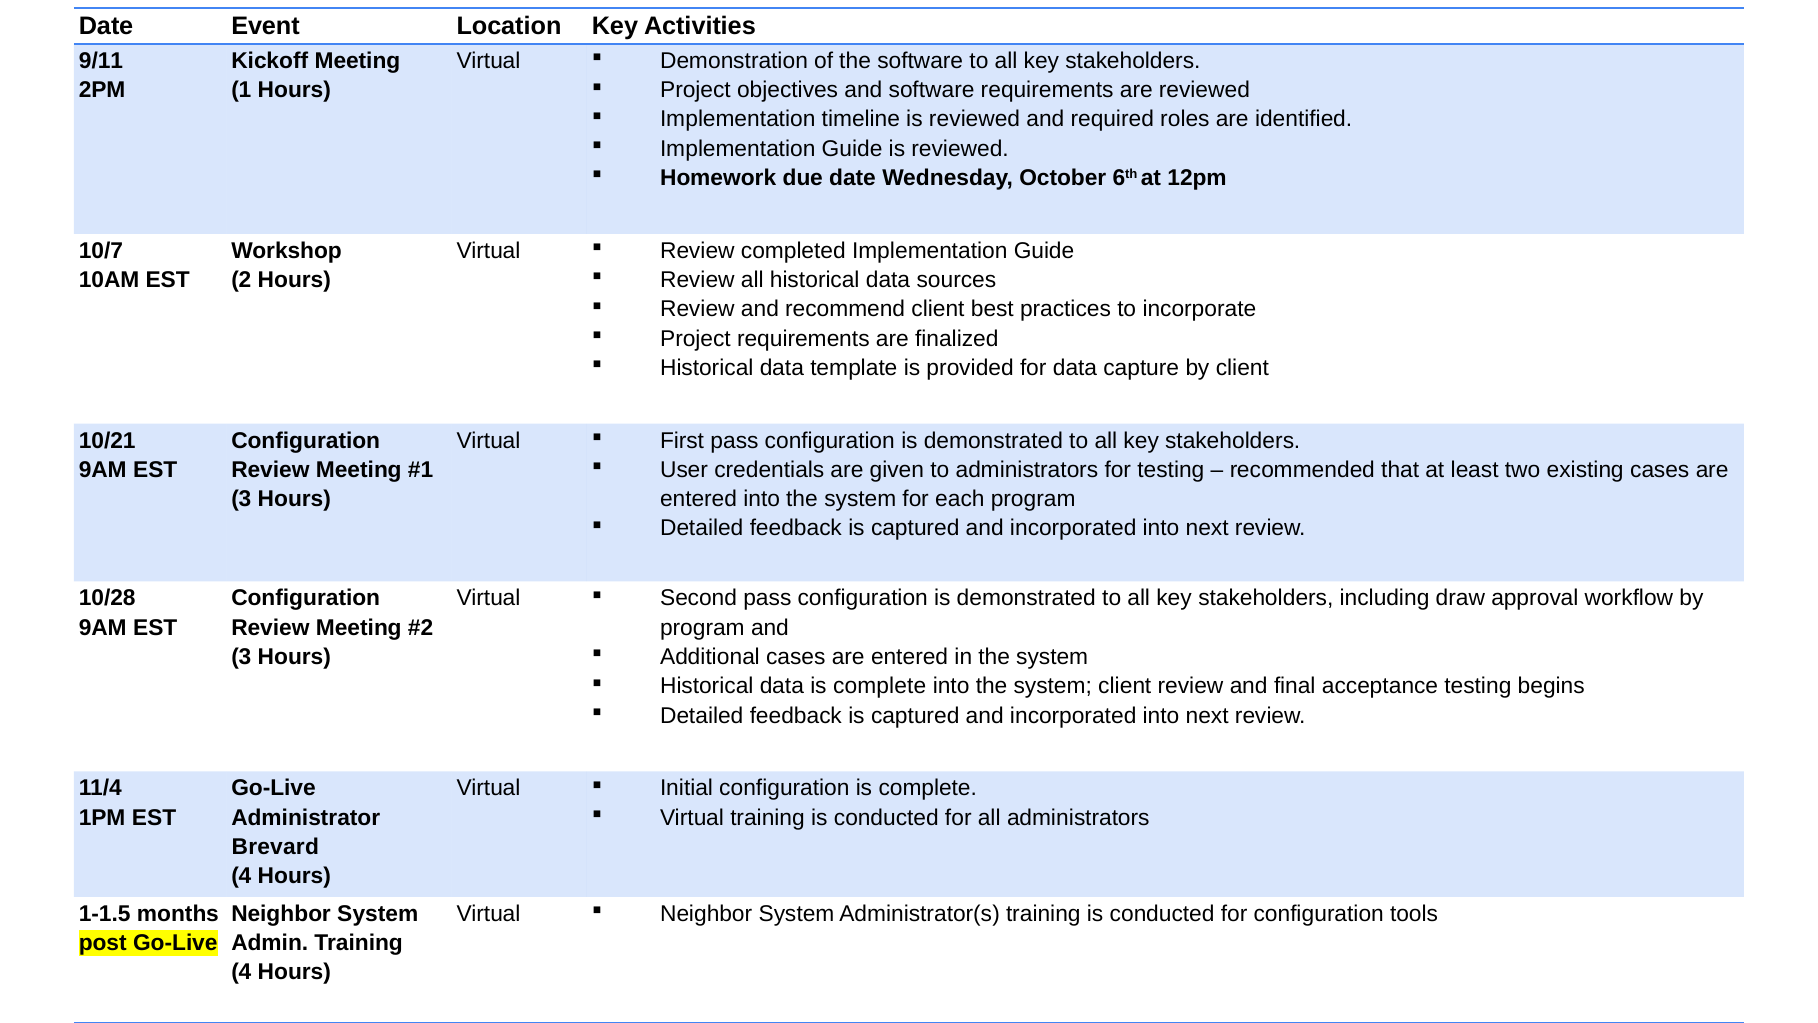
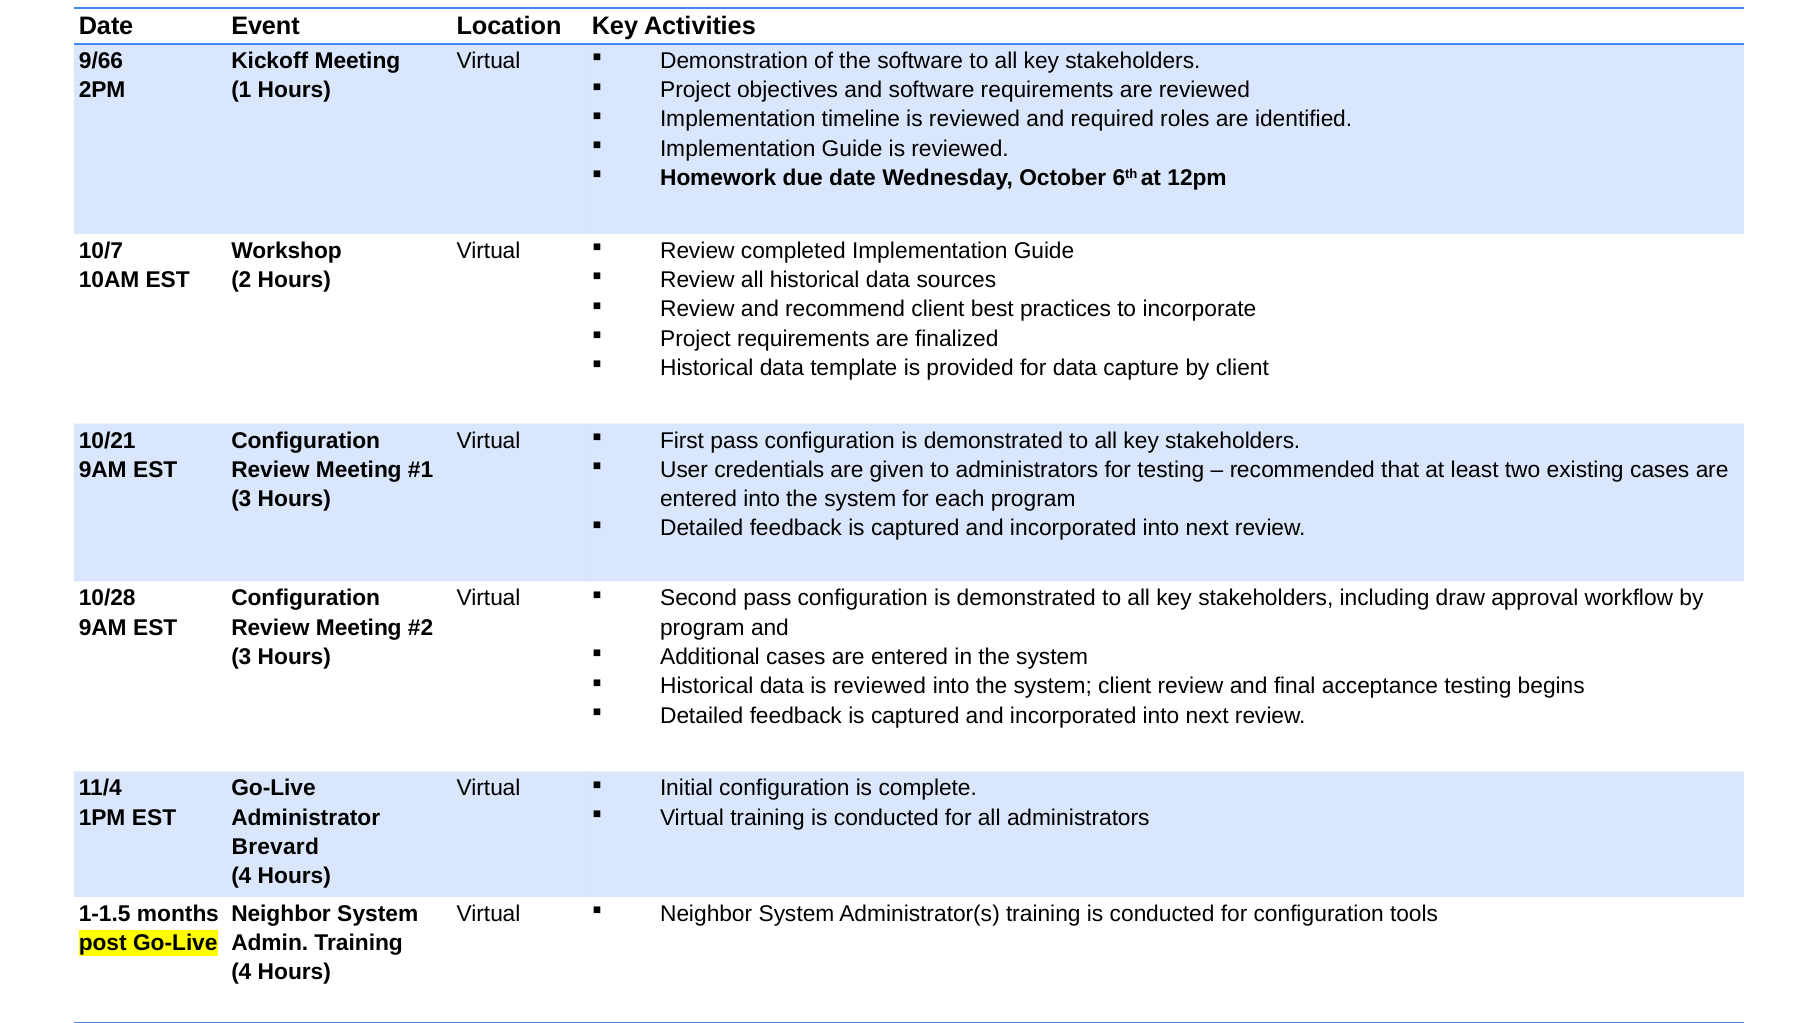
9/11: 9/11 -> 9/66
data is complete: complete -> reviewed
